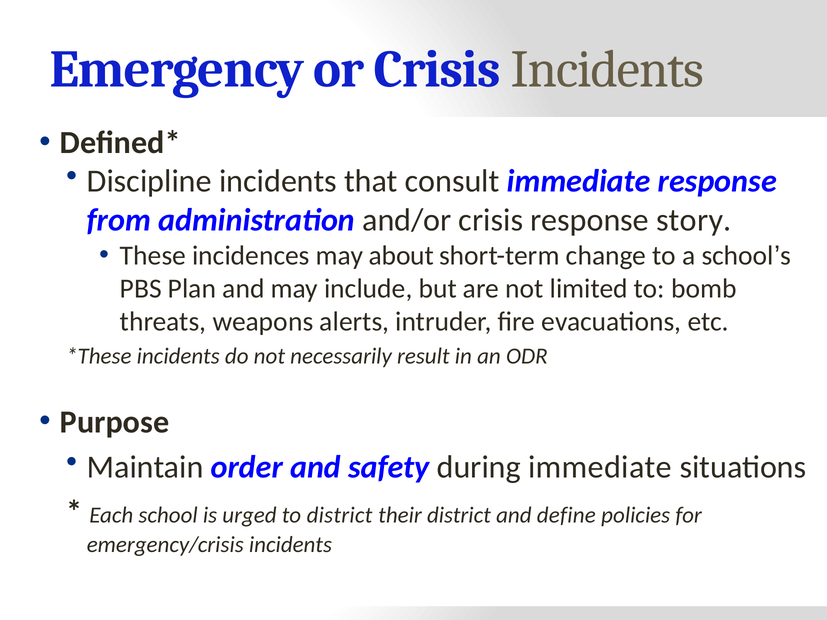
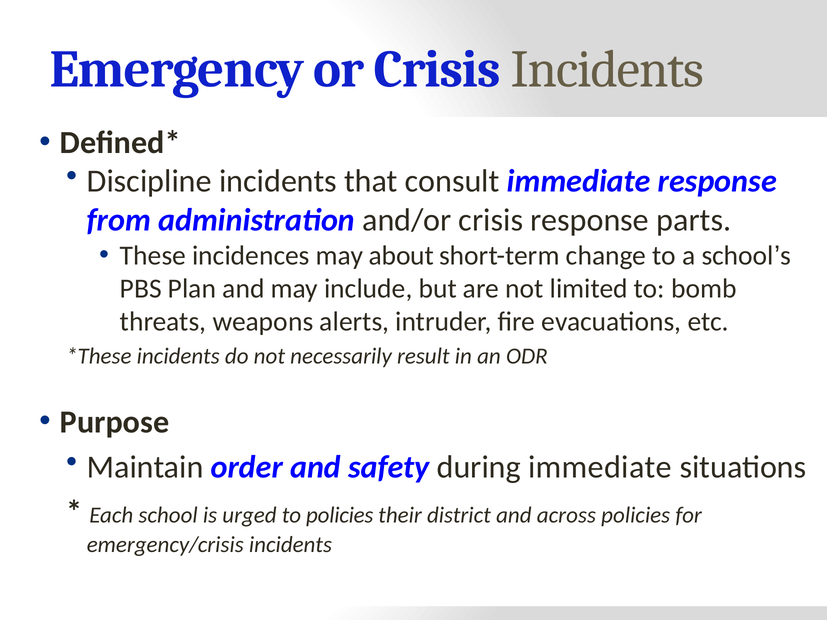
story: story -> parts
to district: district -> policies
define: define -> across
